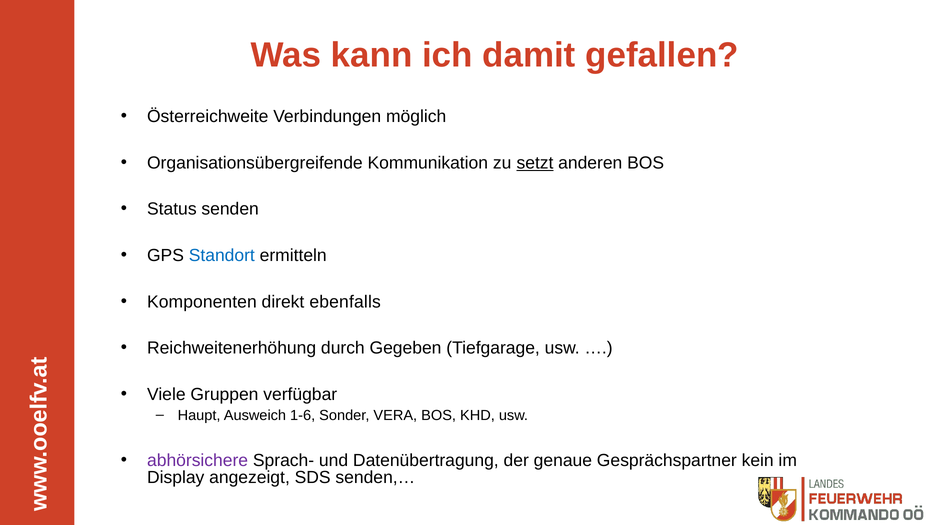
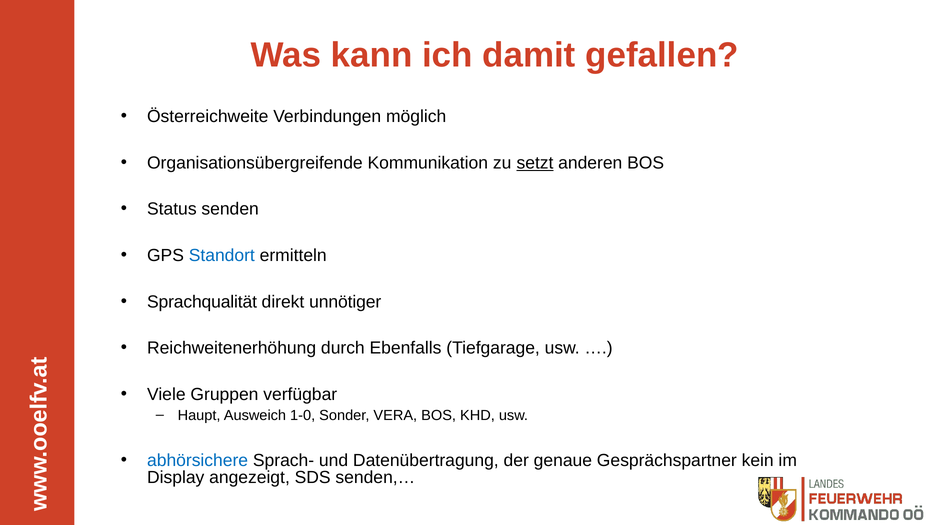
Komponenten: Komponenten -> Sprachqualität
ebenfalls: ebenfalls -> unnötiger
Gegeben: Gegeben -> Ebenfalls
1-6: 1-6 -> 1-0
abhörsichere colour: purple -> blue
